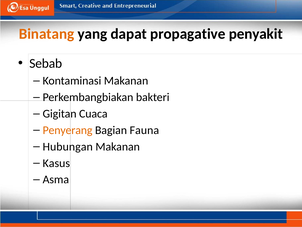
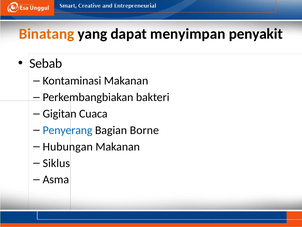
propagative: propagative -> menyimpan
Penyerang colour: orange -> blue
Fauna: Fauna -> Borne
Kasus: Kasus -> Siklus
